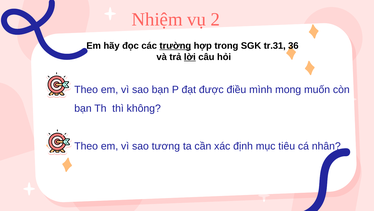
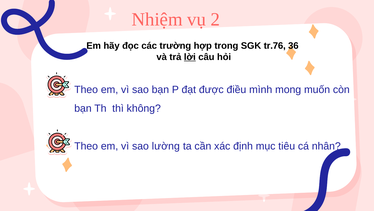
trường underline: present -> none
tr.31: tr.31 -> tr.76
tương: tương -> lường
